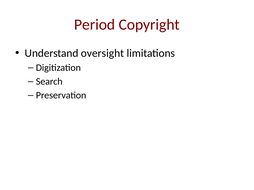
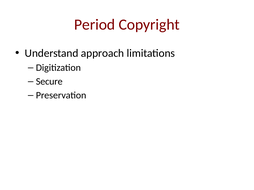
oversight: oversight -> approach
Search: Search -> Secure
